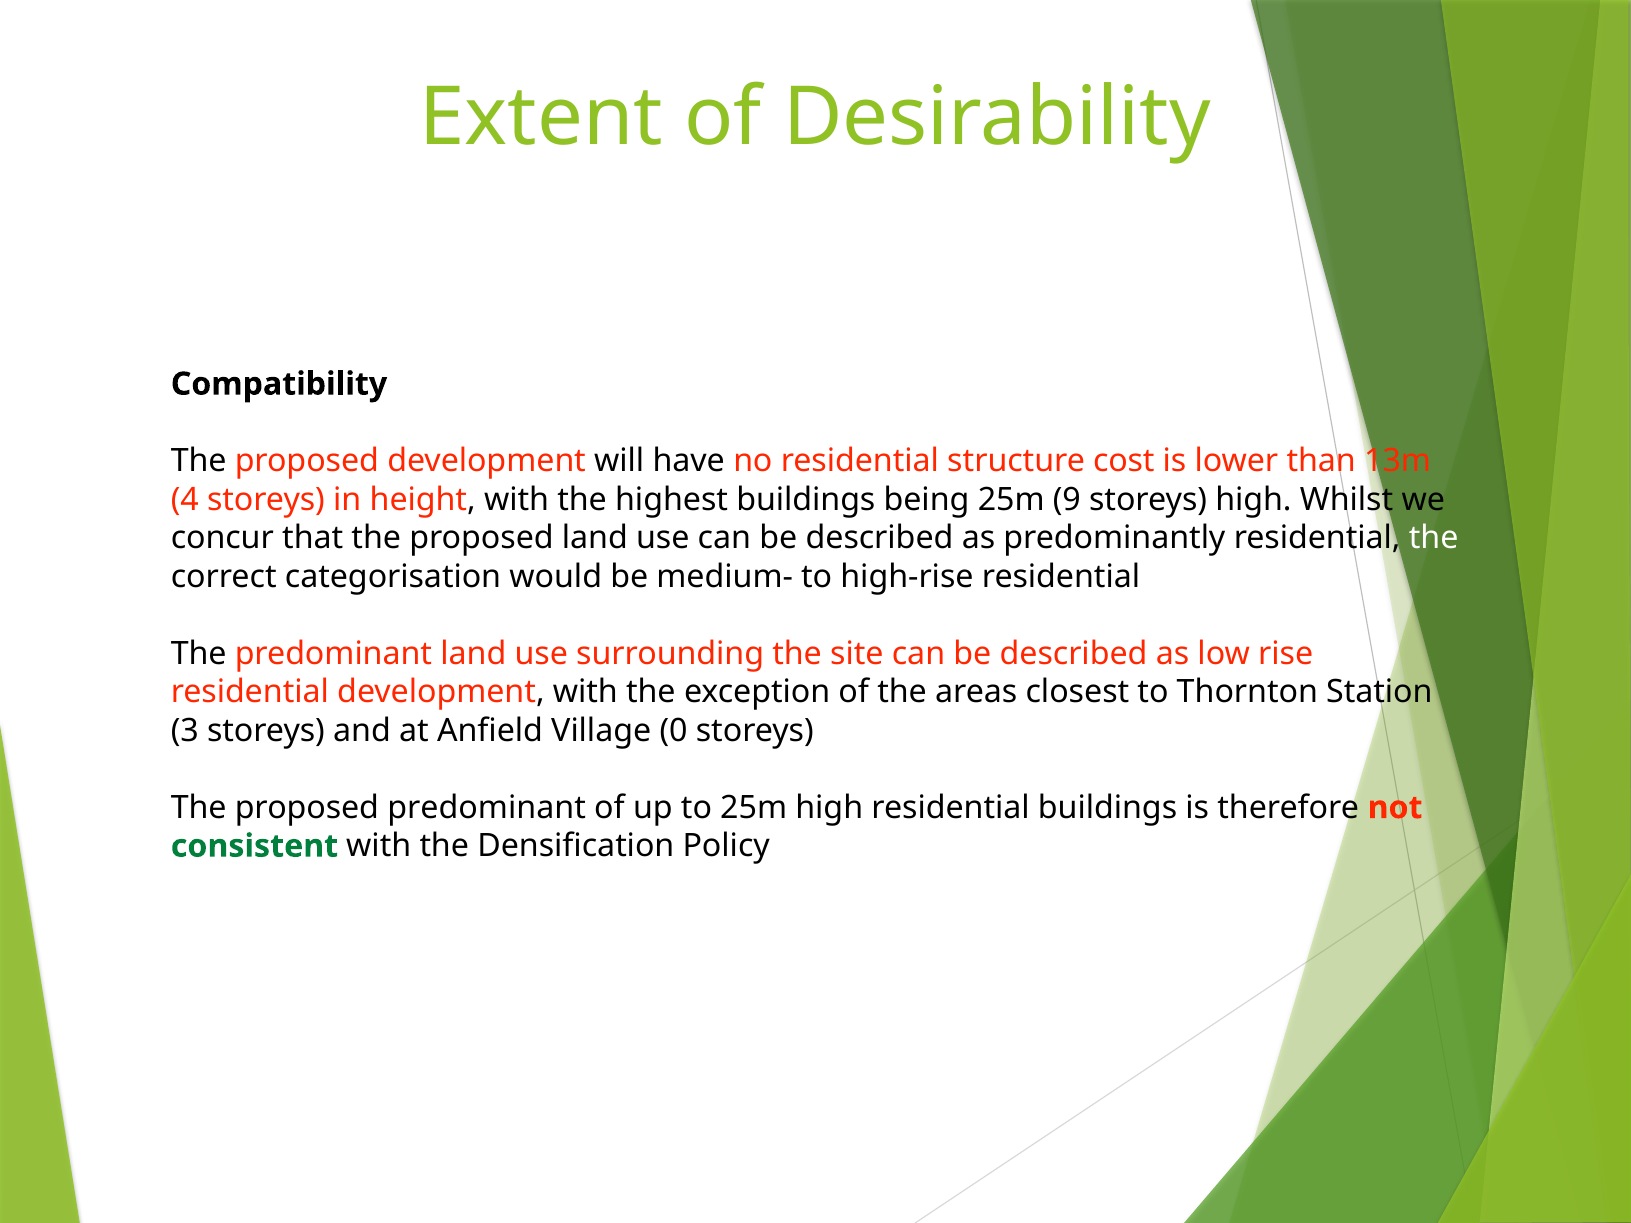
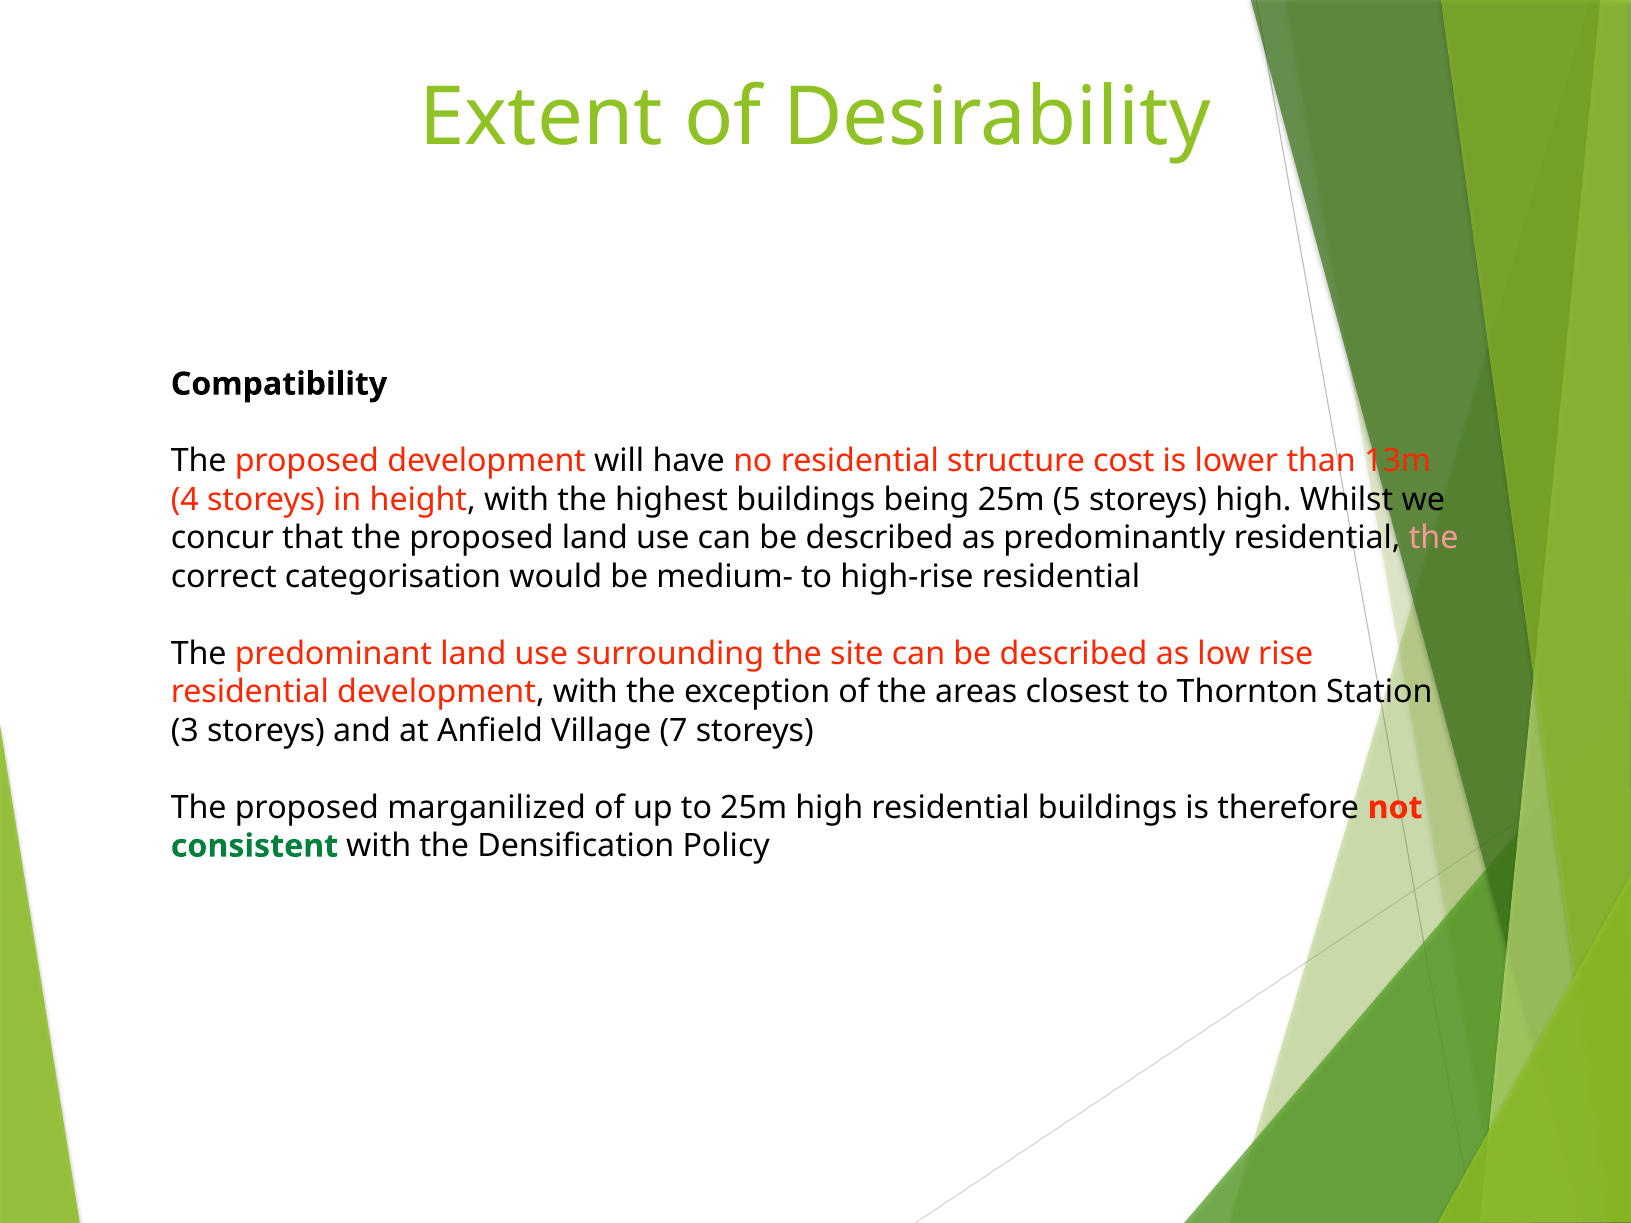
9: 9 -> 5
the at (1434, 538) colour: white -> pink
0: 0 -> 7
proposed predominant: predominant -> marganilized
